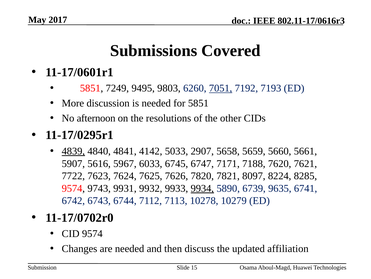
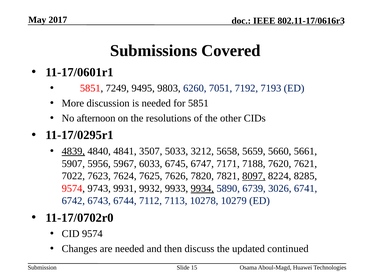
7051 underline: present -> none
4142: 4142 -> 3507
2907: 2907 -> 3212
5616: 5616 -> 5956
7722: 7722 -> 7022
8097 underline: none -> present
9635: 9635 -> 3026
affiliation: affiliation -> continued
